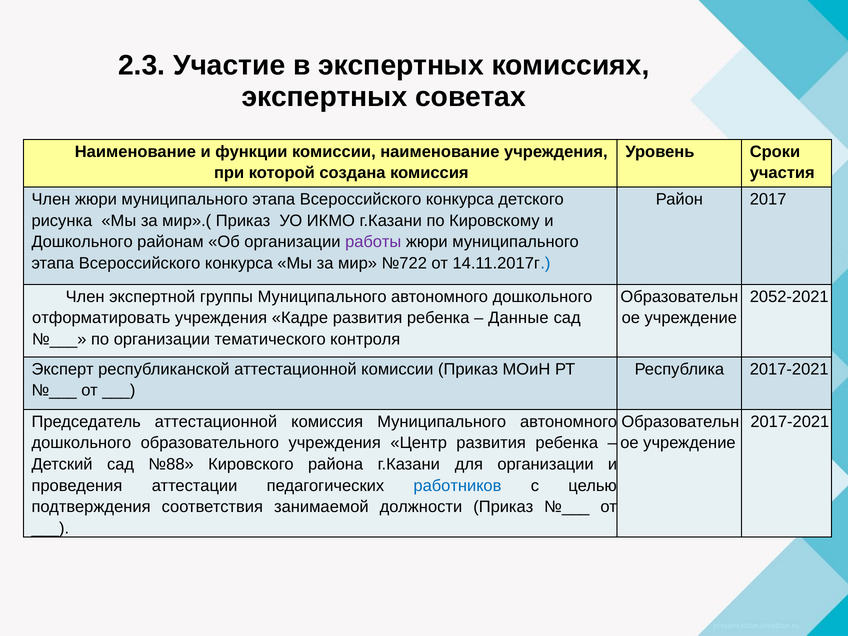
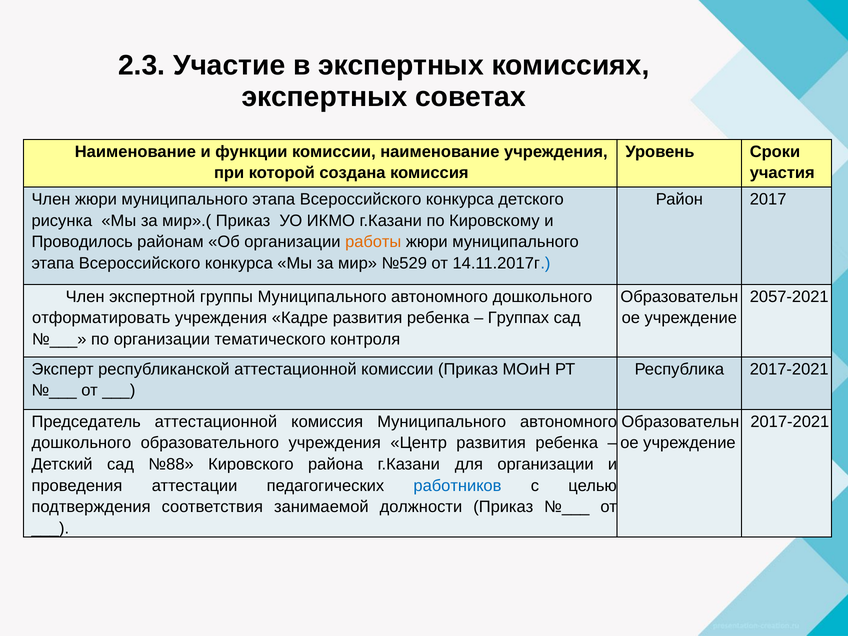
Дошкольного at (82, 242): Дошкольного -> Проводилось
работы colour: purple -> orange
№722: №722 -> №529
2052-2021: 2052-2021 -> 2057-2021
Данные: Данные -> Группах
